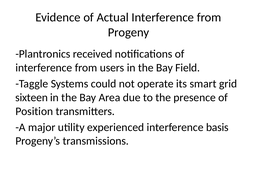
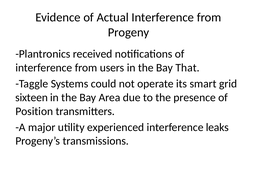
Field: Field -> That
basis: basis -> leaks
